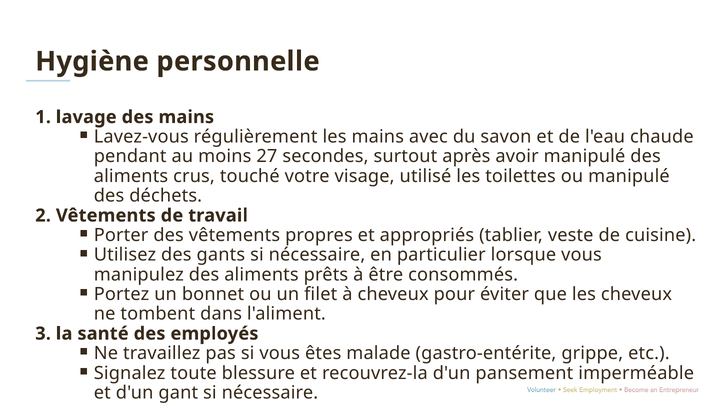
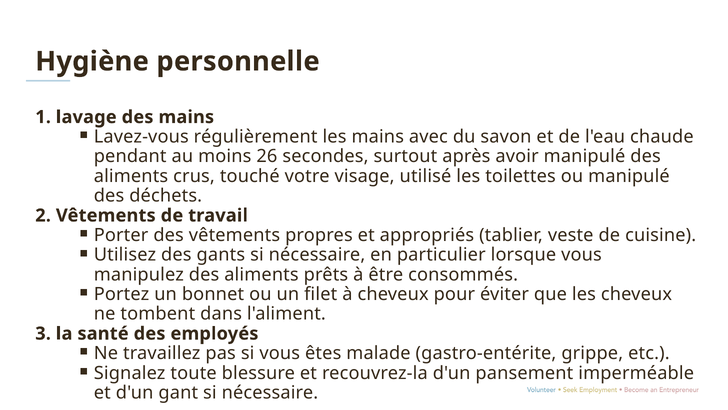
27: 27 -> 26
